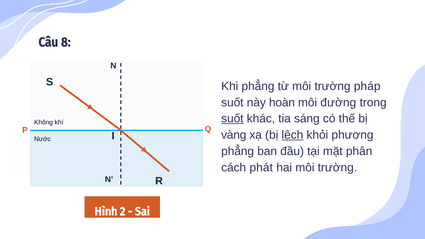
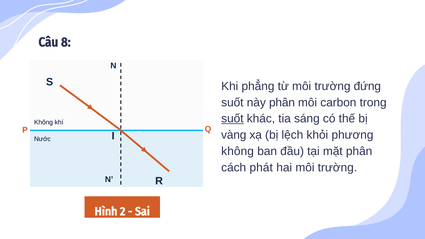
pháp: pháp -> đứng
này hoàn: hoàn -> phân
đường: đường -> carbon
lệch underline: present -> none
phẳng at (238, 151): phẳng -> không
